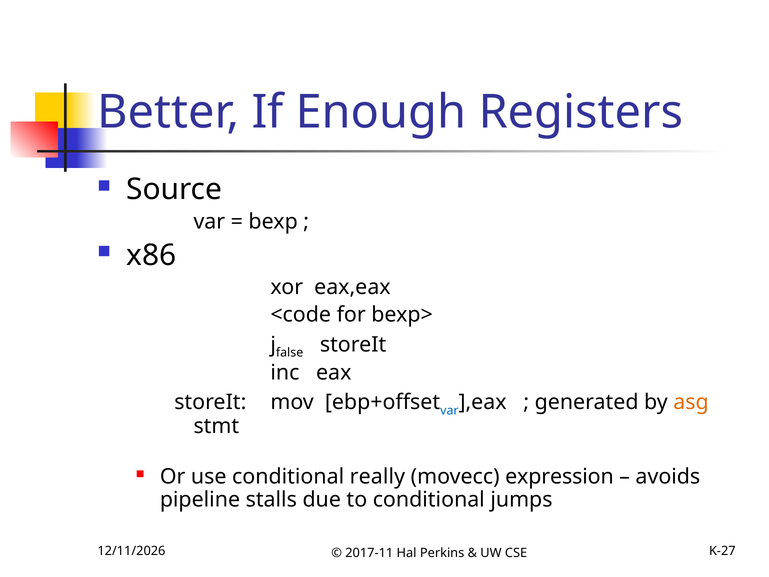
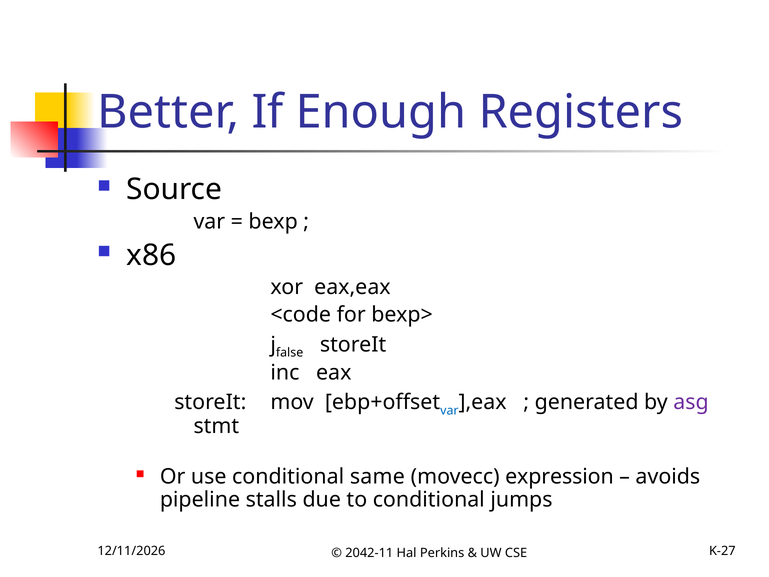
asg colour: orange -> purple
really: really -> same
2017-11: 2017-11 -> 2042-11
